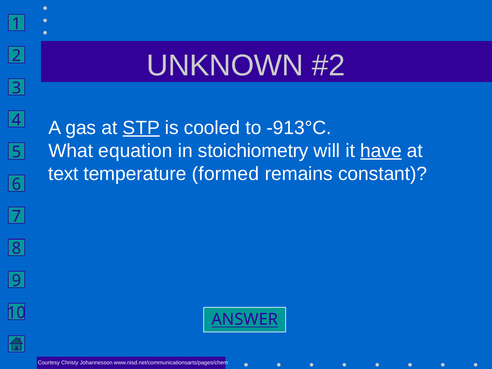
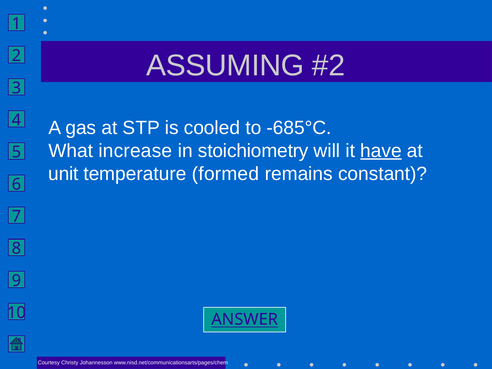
UNKNOWN: UNKNOWN -> ASSUMING
STP underline: present -> none
-913°C: -913°C -> -685°C
equation: equation -> increase
text: text -> unit
